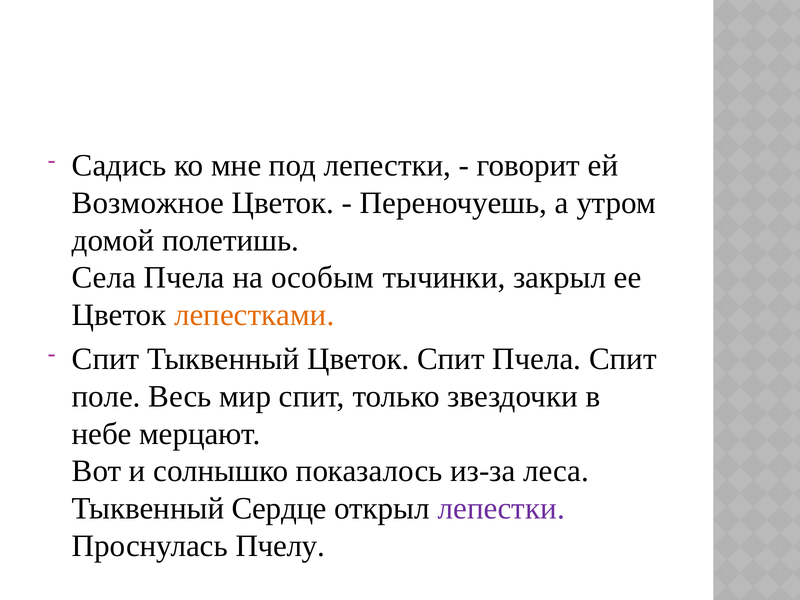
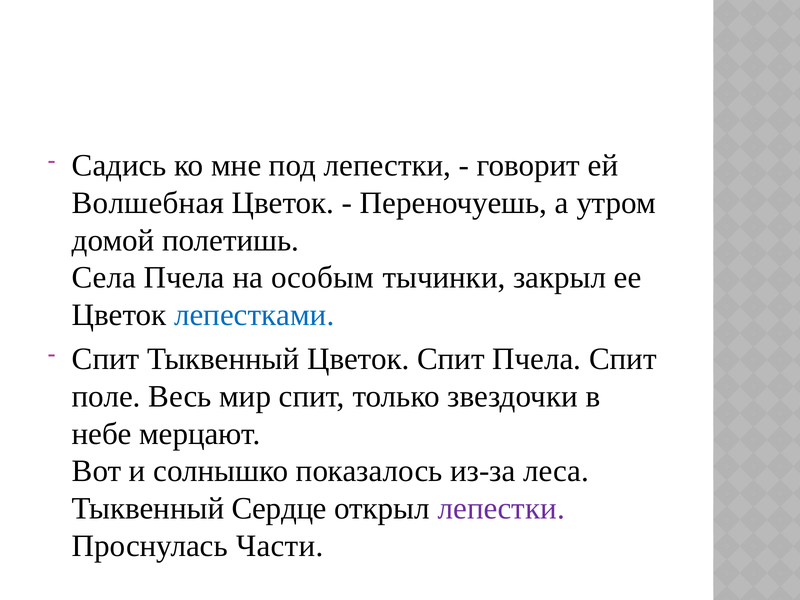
Возможное: Возможное -> Волшебная
лепестками colour: orange -> blue
Пчелу: Пчелу -> Части
